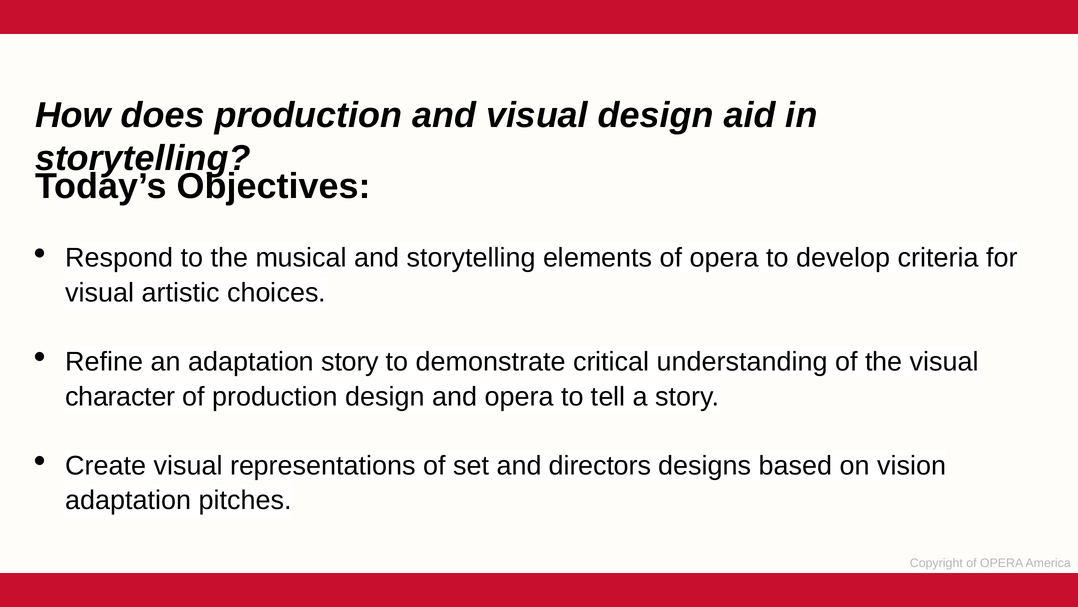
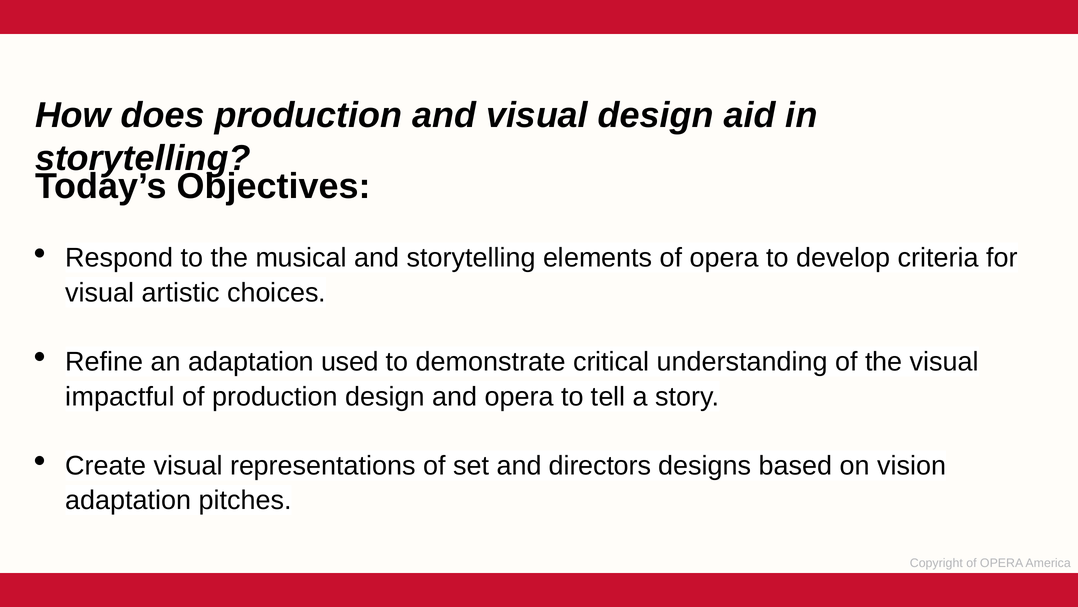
adaptation story: story -> used
character: character -> impactful
